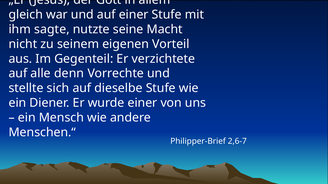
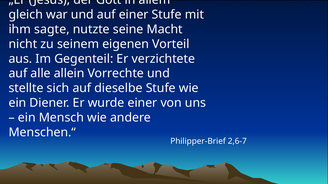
denn: denn -> allein
